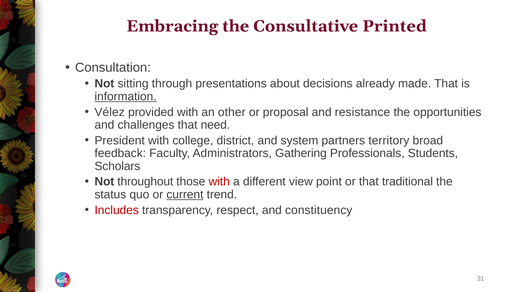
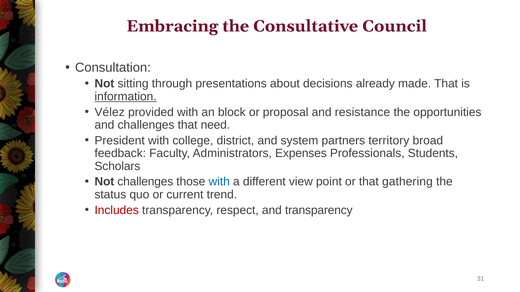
Printed: Printed -> Council
other: other -> block
Gathering: Gathering -> Expenses
Not throughout: throughout -> challenges
with at (219, 182) colour: red -> blue
traditional: traditional -> gathering
current underline: present -> none
and constituency: constituency -> transparency
